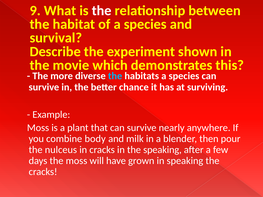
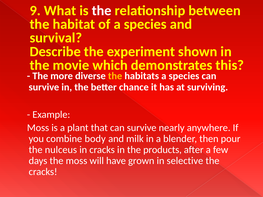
the at (115, 76) colour: light blue -> yellow
the speaking: speaking -> products
in speaking: speaking -> selective
